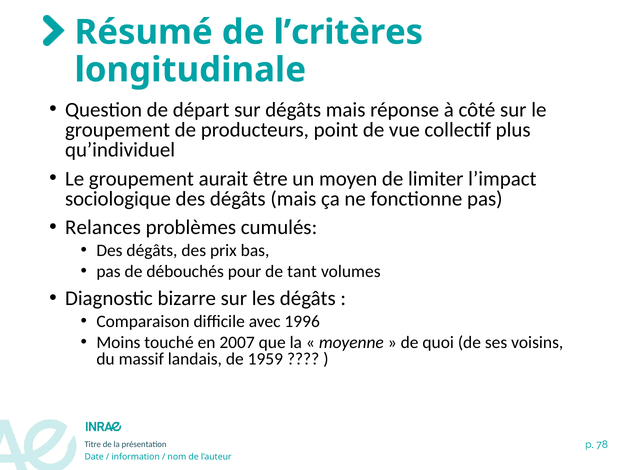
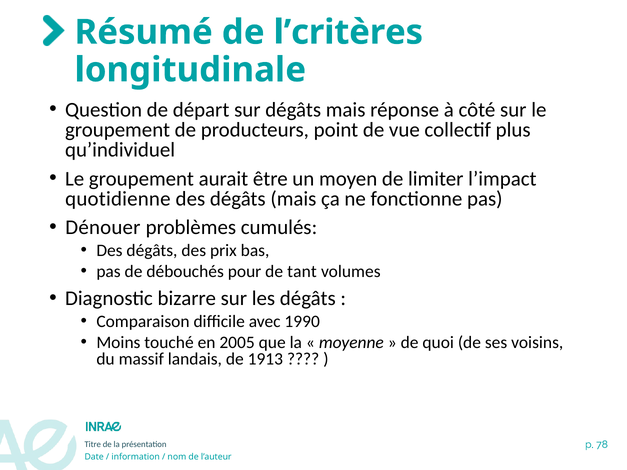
sociologique: sociologique -> quotidienne
Relances: Relances -> Dénouer
1996: 1996 -> 1990
2007: 2007 -> 2005
1959: 1959 -> 1913
